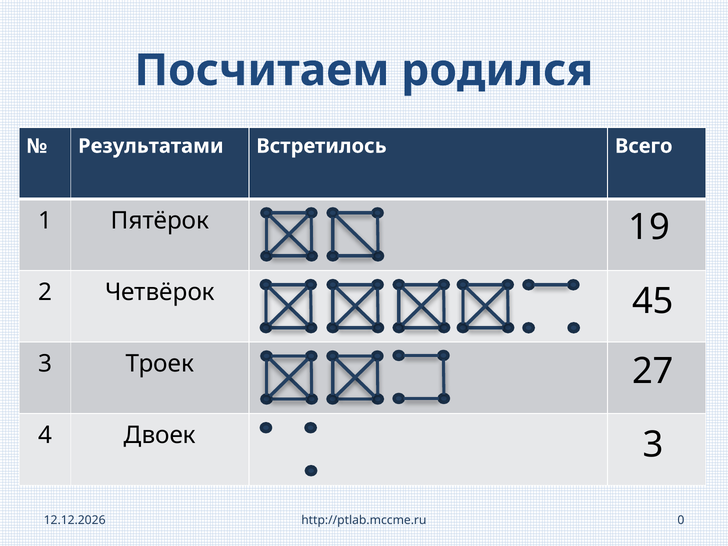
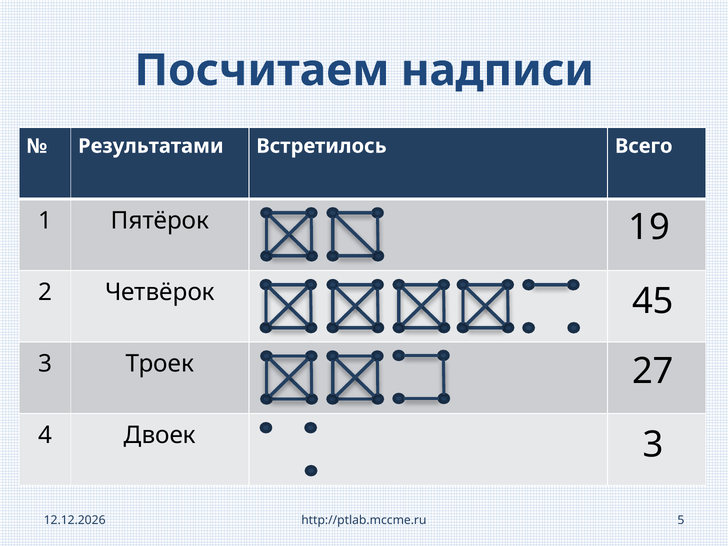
родился: родился -> надписи
0: 0 -> 5
